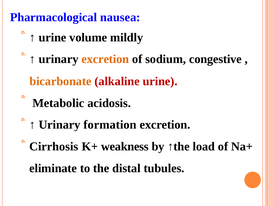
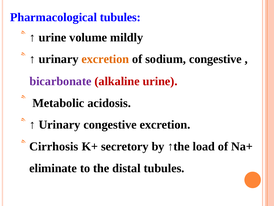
Pharmacological nausea: nausea -> tubules
bicarbonate colour: orange -> purple
Urinary formation: formation -> congestive
weakness: weakness -> secretory
